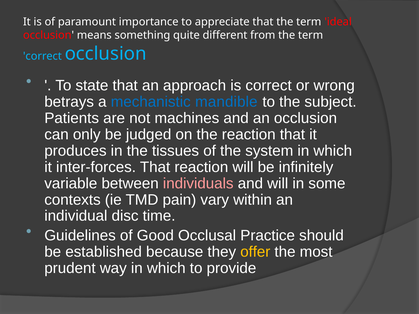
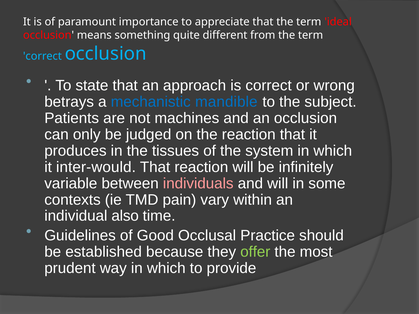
inter-forces: inter-forces -> inter-would
disc: disc -> also
offer colour: yellow -> light green
